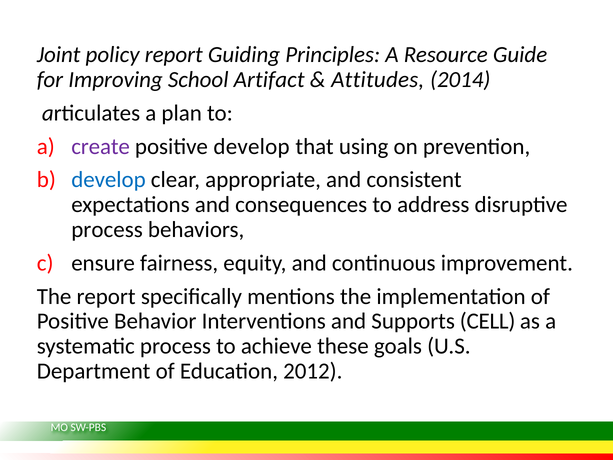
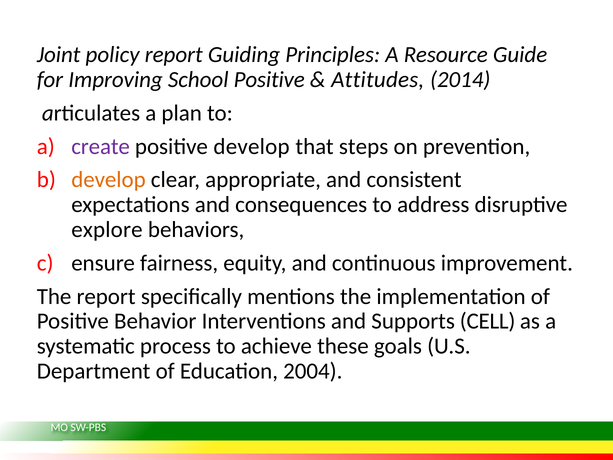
School Artifact: Artifact -> Positive
using: using -> steps
develop at (108, 180) colour: blue -> orange
process at (107, 230): process -> explore
2012: 2012 -> 2004
